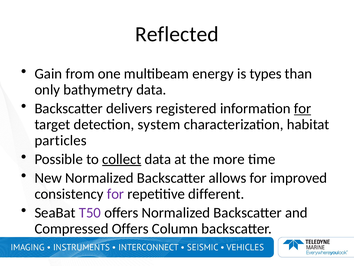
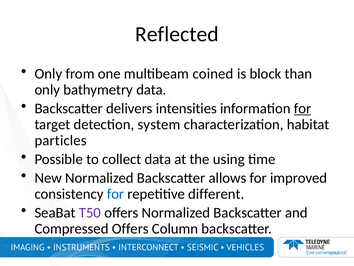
Gain at (48, 74): Gain -> Only
energy: energy -> coined
types: types -> block
registered: registered -> intensities
collect underline: present -> none
more: more -> using
for at (116, 194) colour: purple -> blue
